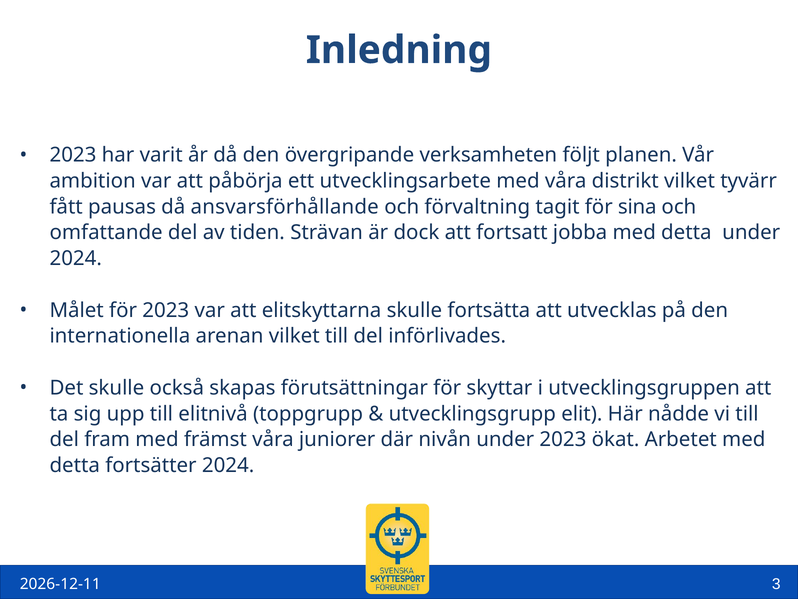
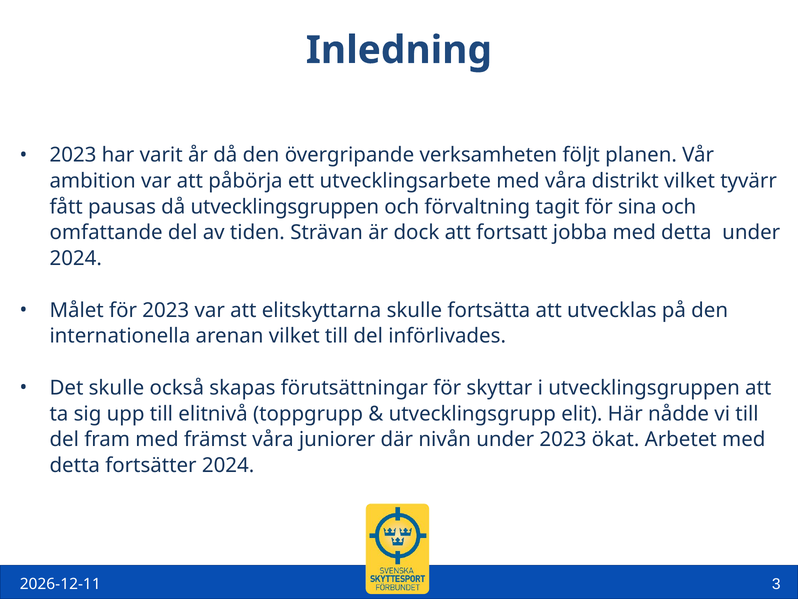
då ansvarsförhållande: ansvarsförhållande -> utvecklingsgruppen
